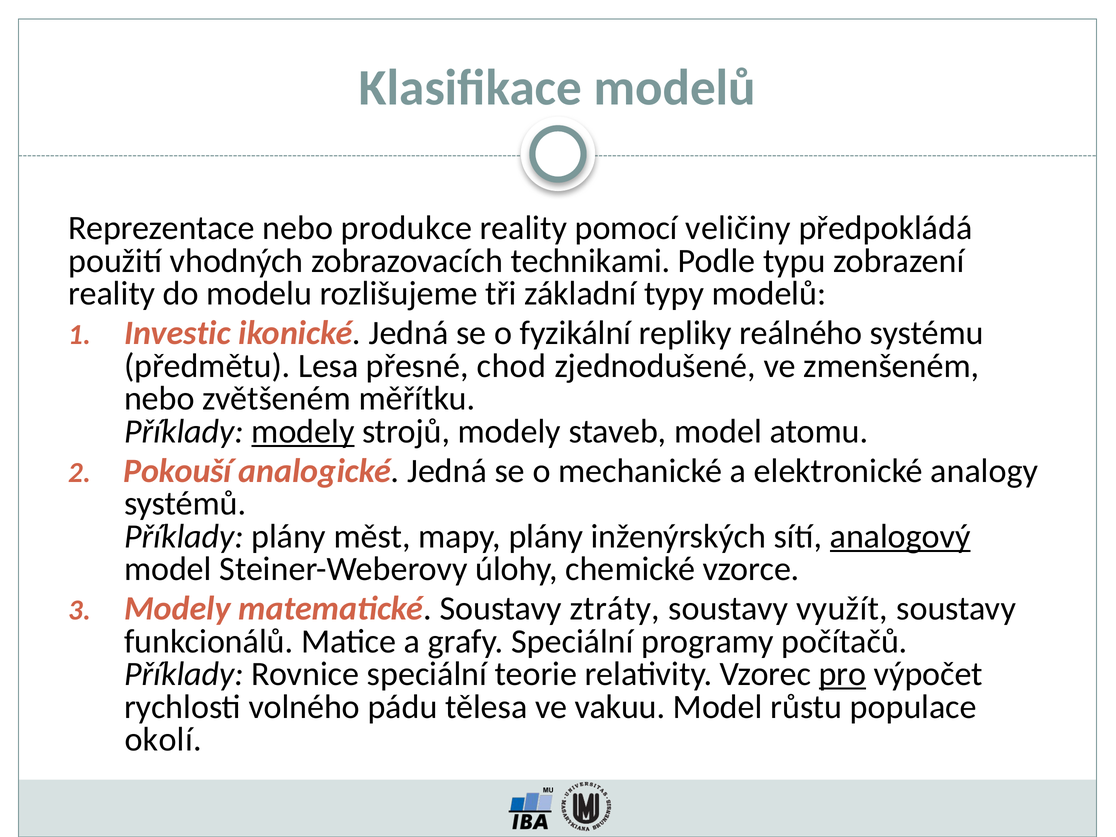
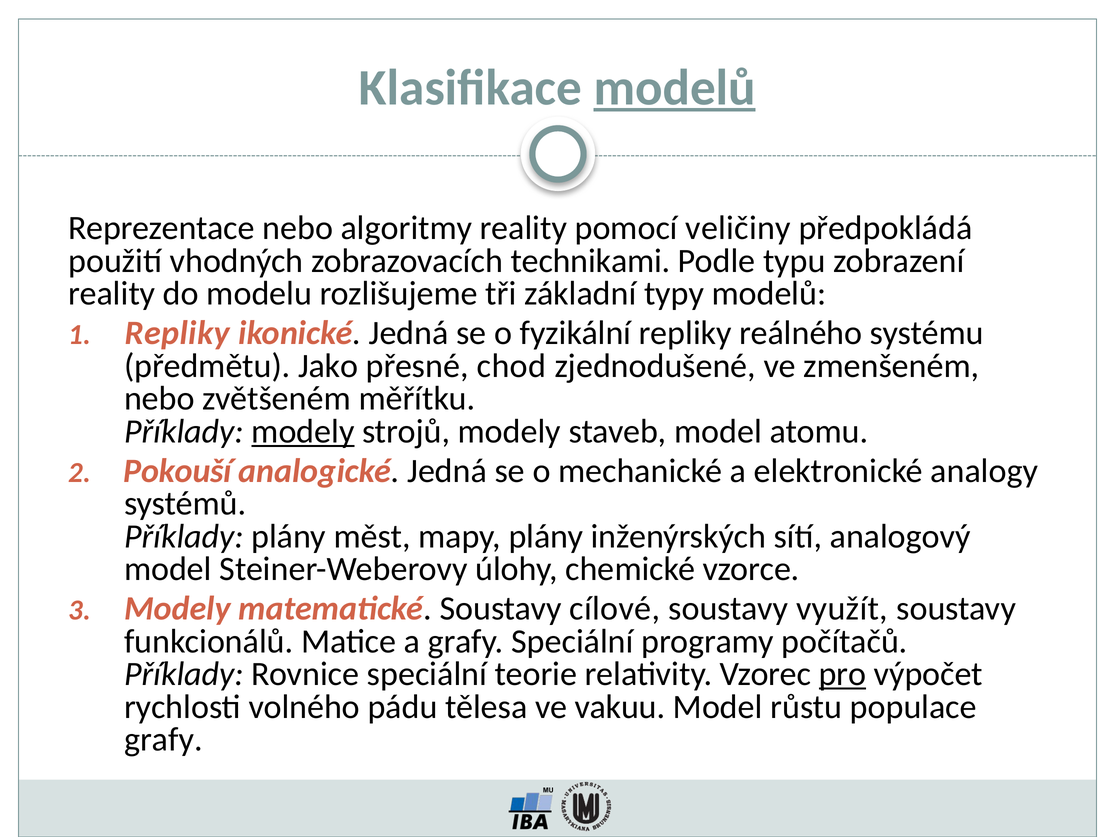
modelů at (675, 88) underline: none -> present
produkce: produkce -> algoritmy
Investic at (177, 333): Investic -> Repliky
Lesa: Lesa -> Jako
analogový underline: present -> none
ztráty: ztráty -> cílové
okolí at (163, 740): okolí -> grafy
